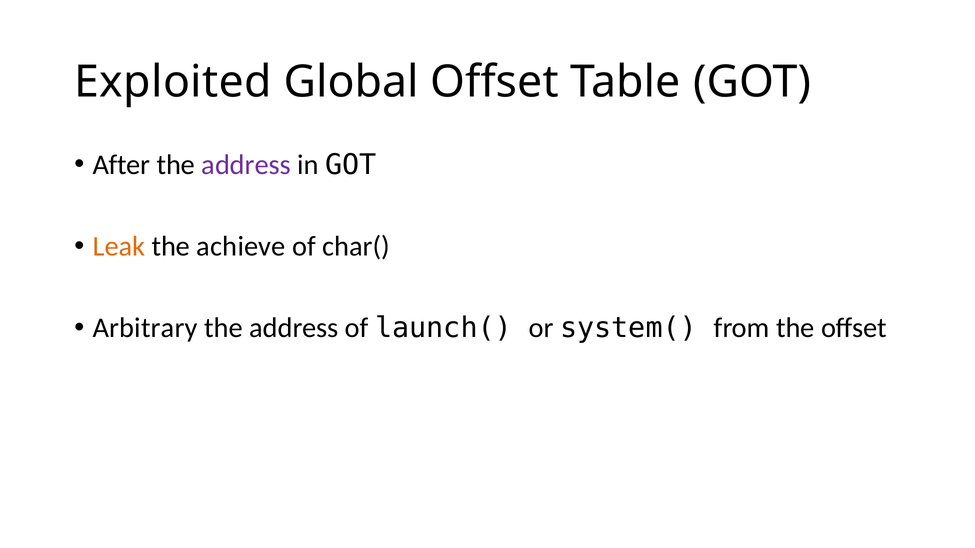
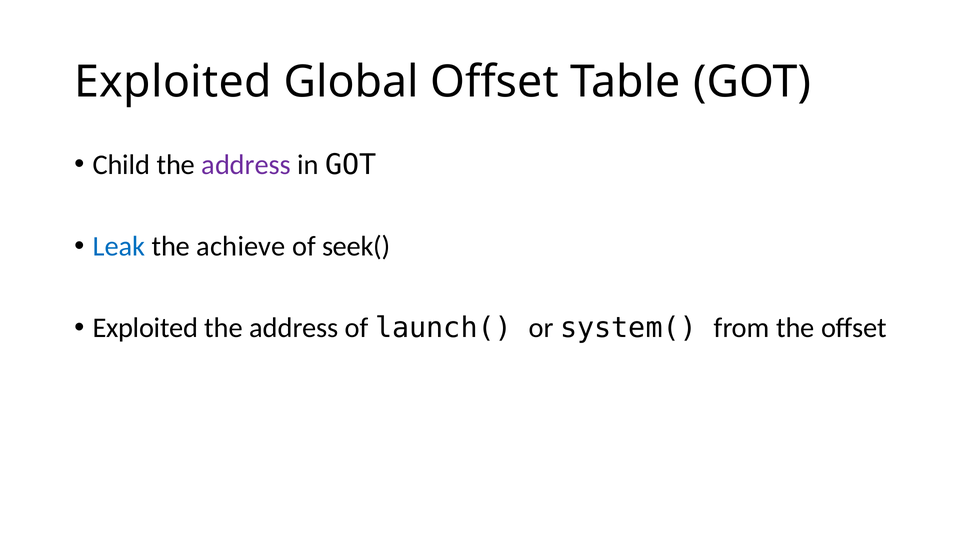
After: After -> Child
Leak colour: orange -> blue
char(: char( -> seek(
Arbitrary at (145, 328): Arbitrary -> Exploited
